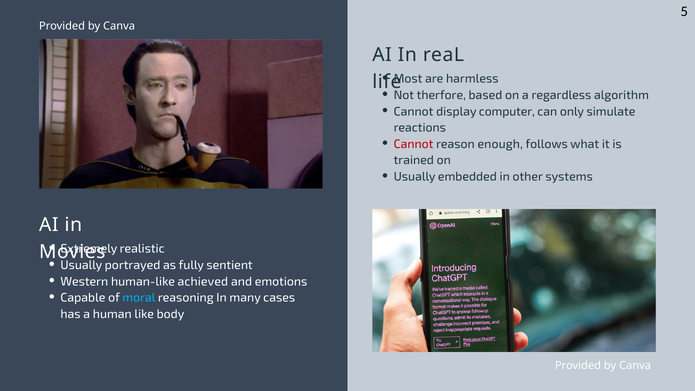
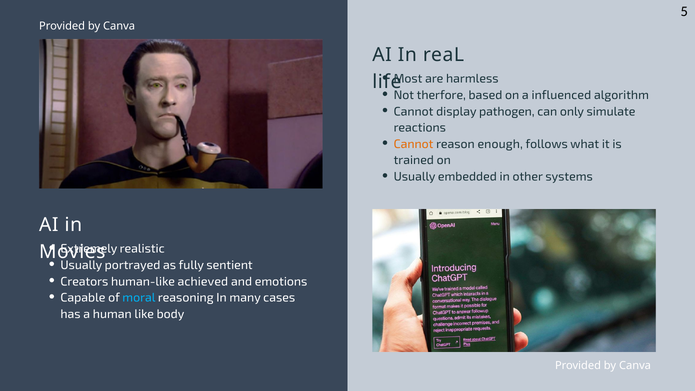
regardless: regardless -> influenced
computer: computer -> pathogen
Cannot at (414, 144) colour: red -> orange
Western: Western -> Creators
